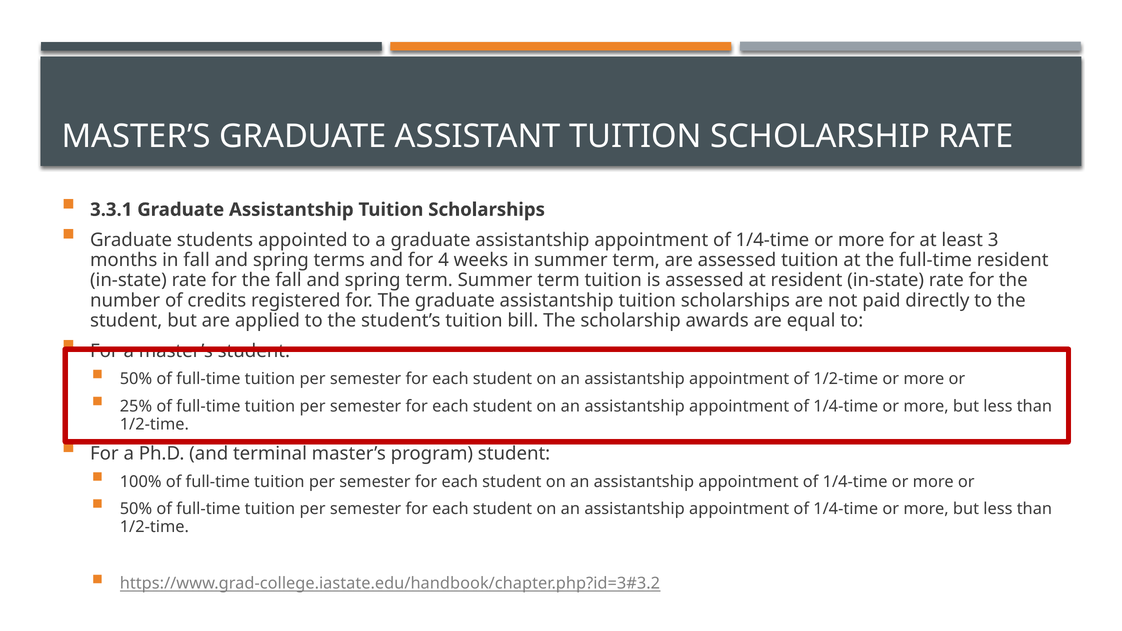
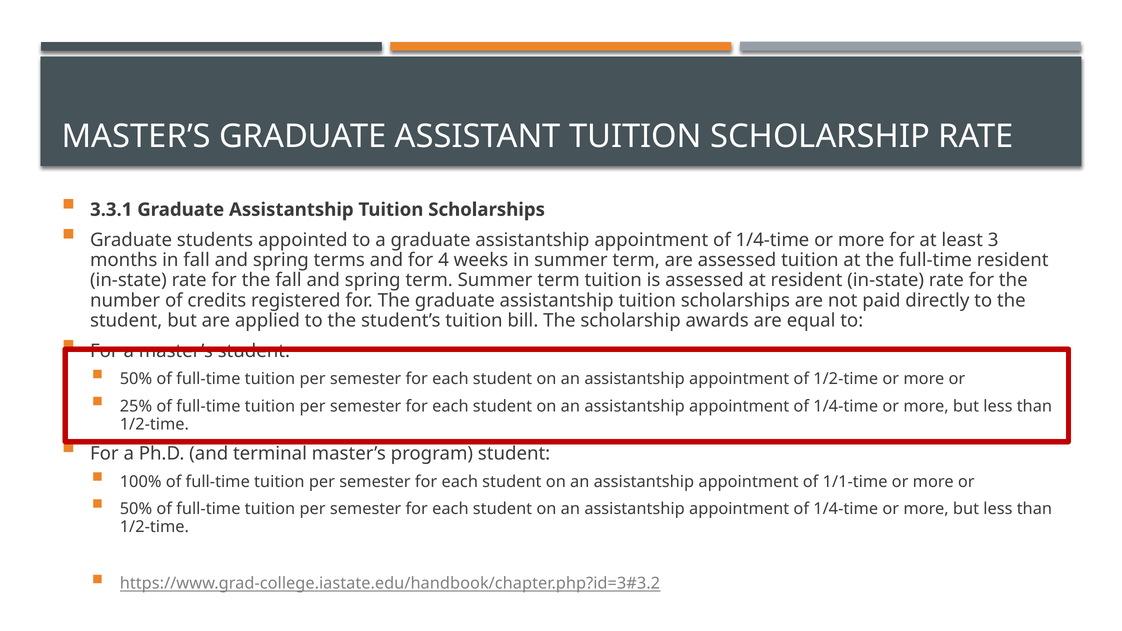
1/4-time at (855, 482): 1/4-time -> 1/1-time
